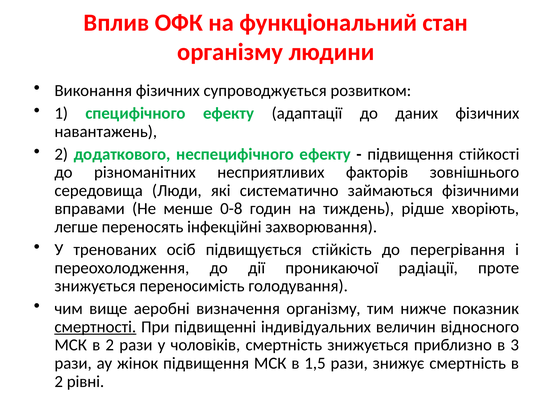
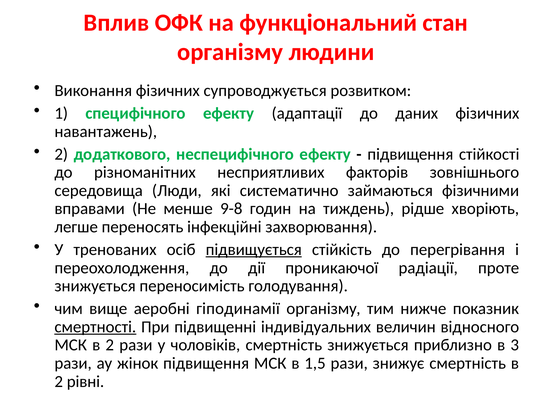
0-8: 0-8 -> 9-8
підвищується underline: none -> present
визначення: визначення -> гіподинамії
